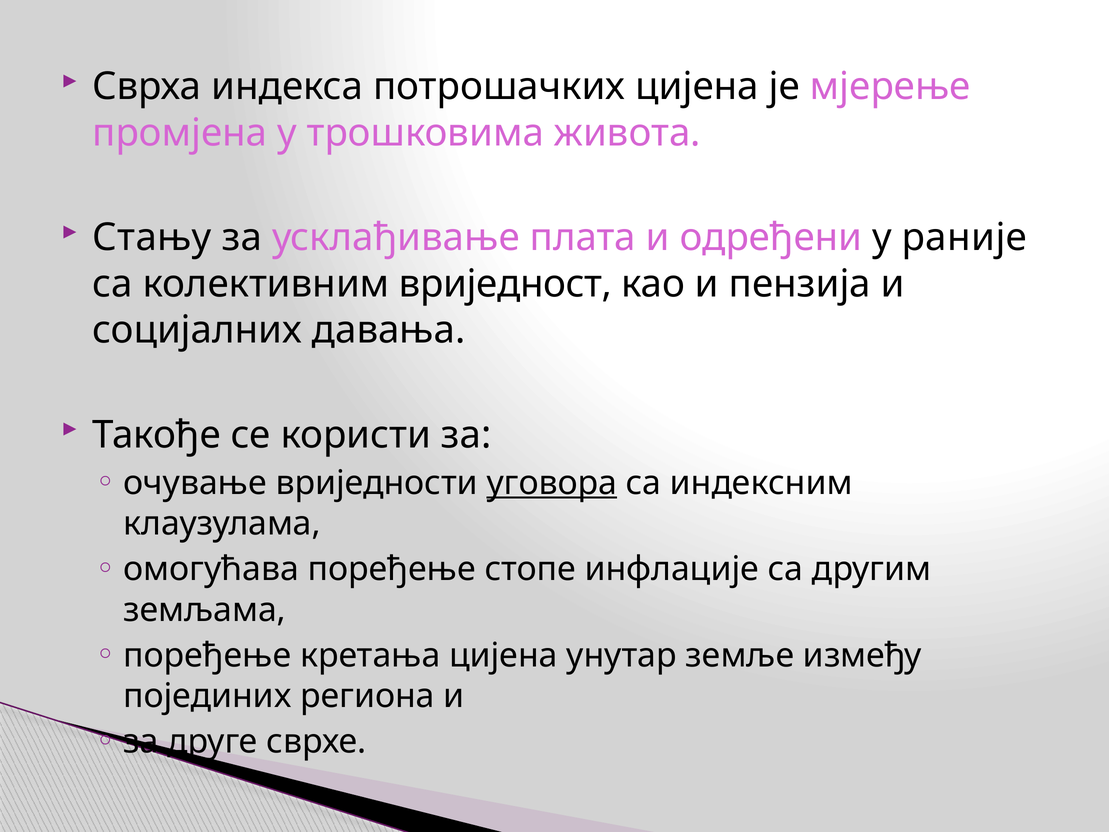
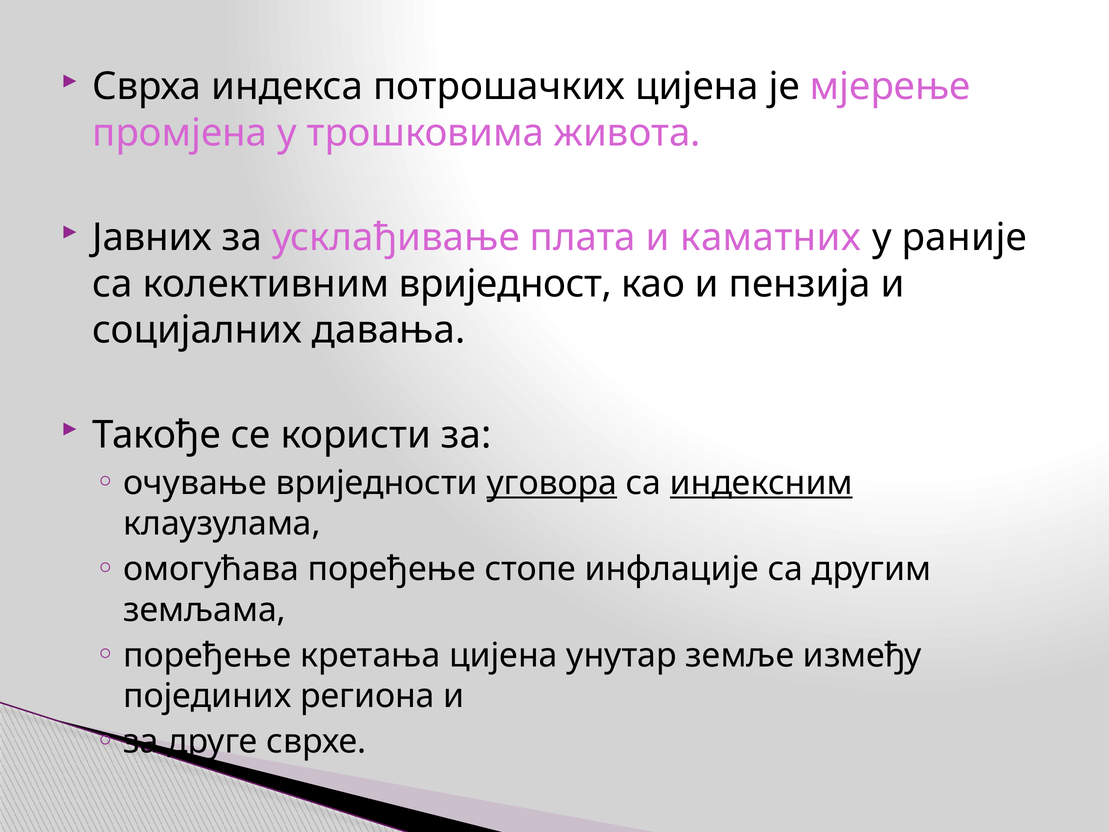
Стању: Стању -> Јавних
одређени: одређени -> каматних
индексним underline: none -> present
